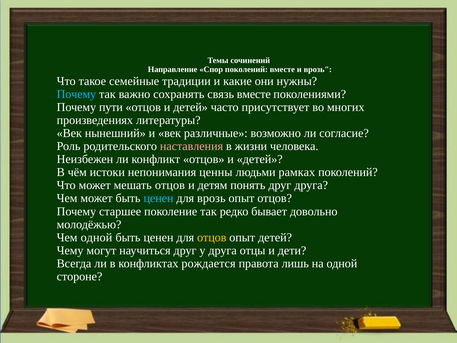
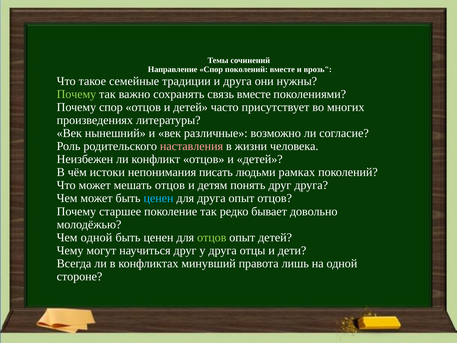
и какие: какие -> друга
Почему at (76, 94) colour: light blue -> light green
Почему пути: пути -> спор
ценны: ценны -> писать
для врозь: врозь -> друга
отцов at (212, 237) colour: yellow -> light green
рождается: рождается -> минувший
